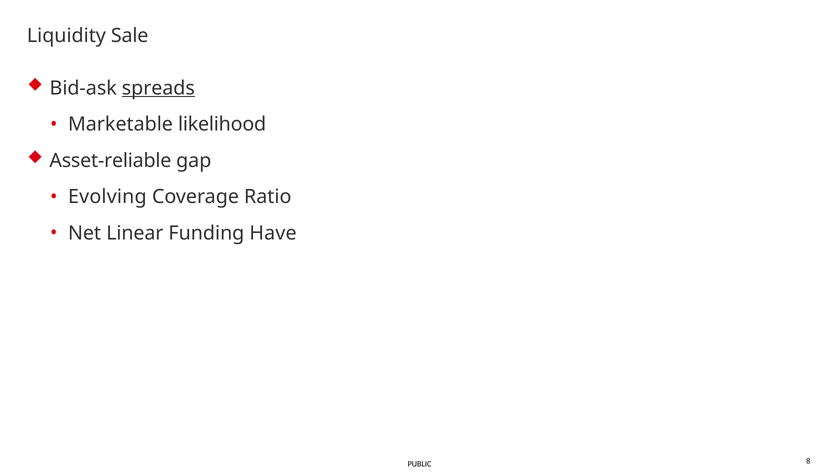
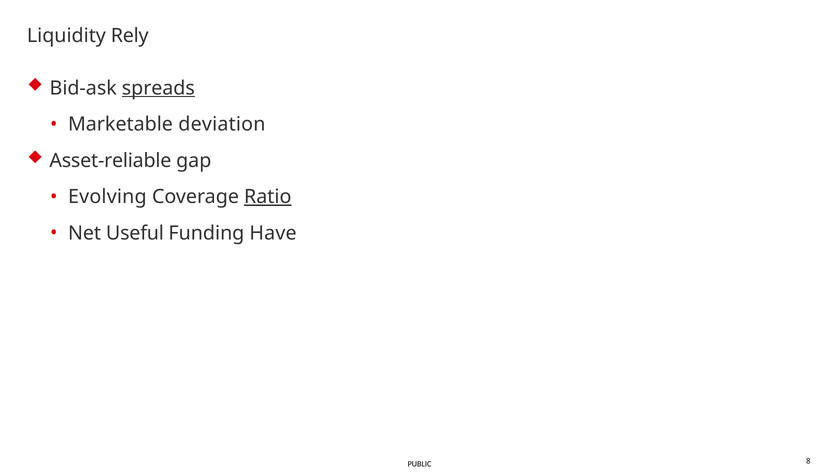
Sale: Sale -> Rely
likelihood: likelihood -> deviation
Ratio underline: none -> present
Linear: Linear -> Useful
